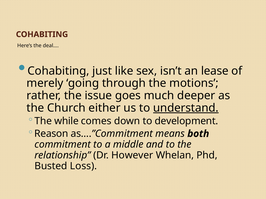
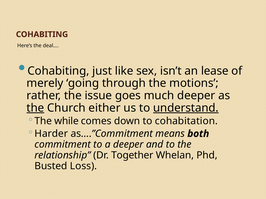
the at (35, 108) underline: none -> present
development: development -> cohabitation
Reason: Reason -> Harder
a middle: middle -> deeper
However: However -> Together
